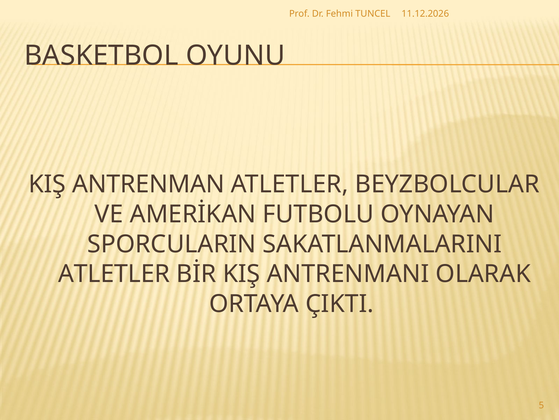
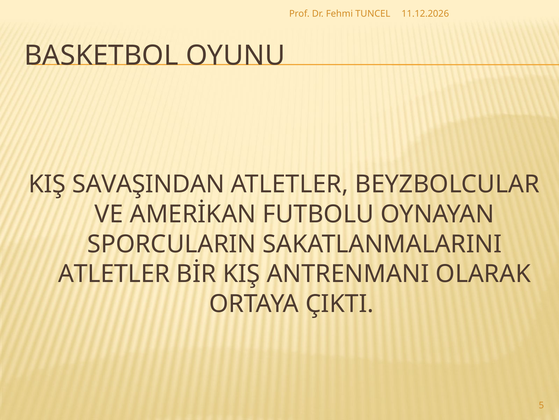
ANTRENMAN: ANTRENMAN -> SAVAŞINDAN
